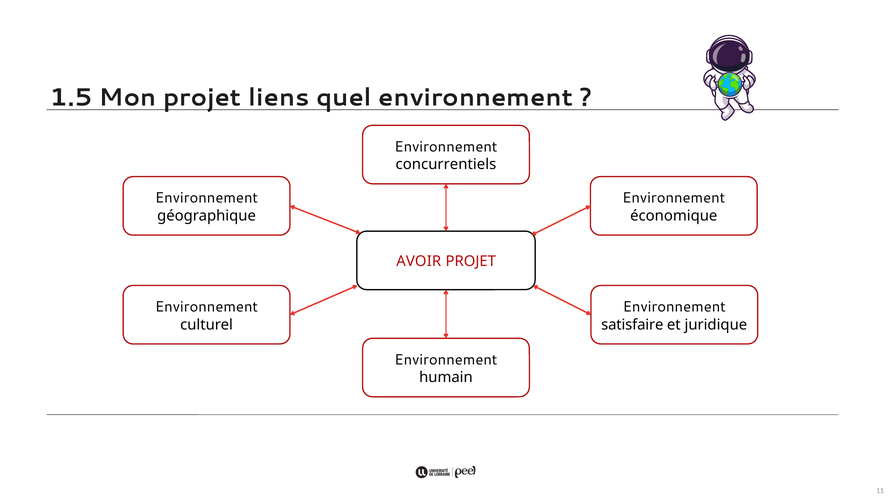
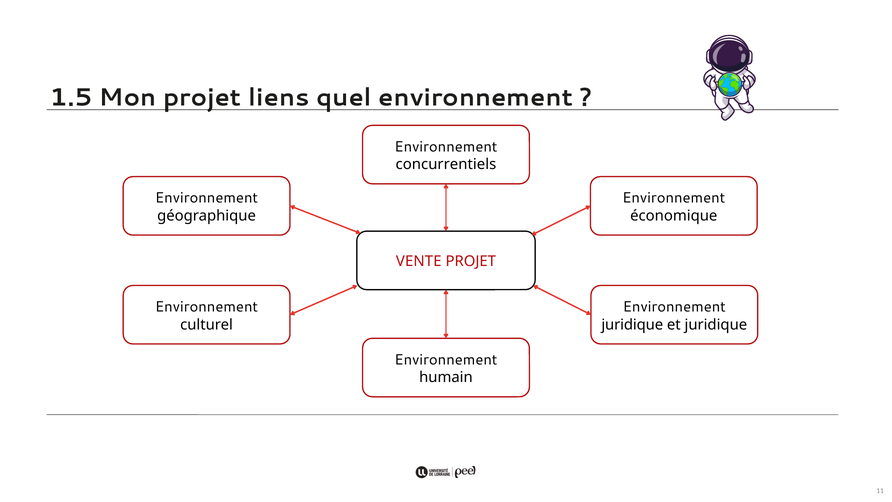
AVOIR: AVOIR -> VENTE
satisfaire at (632, 324): satisfaire -> juridique
